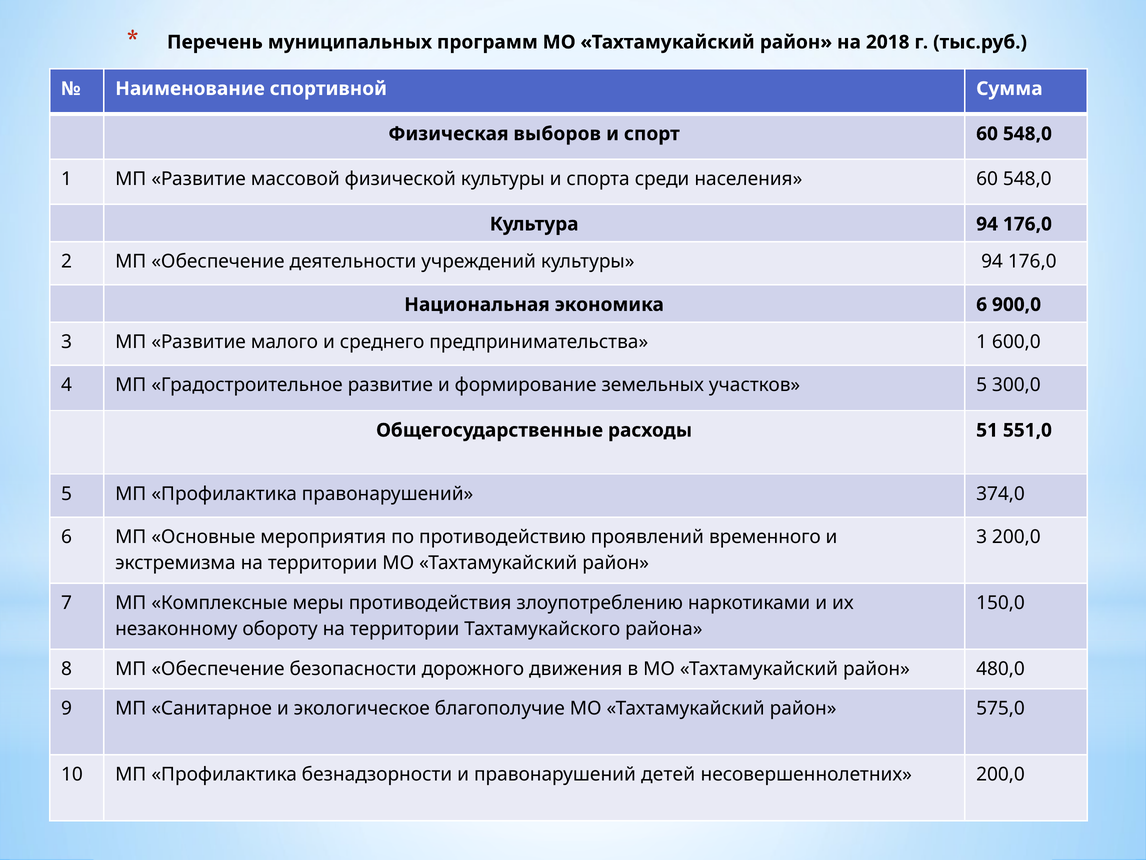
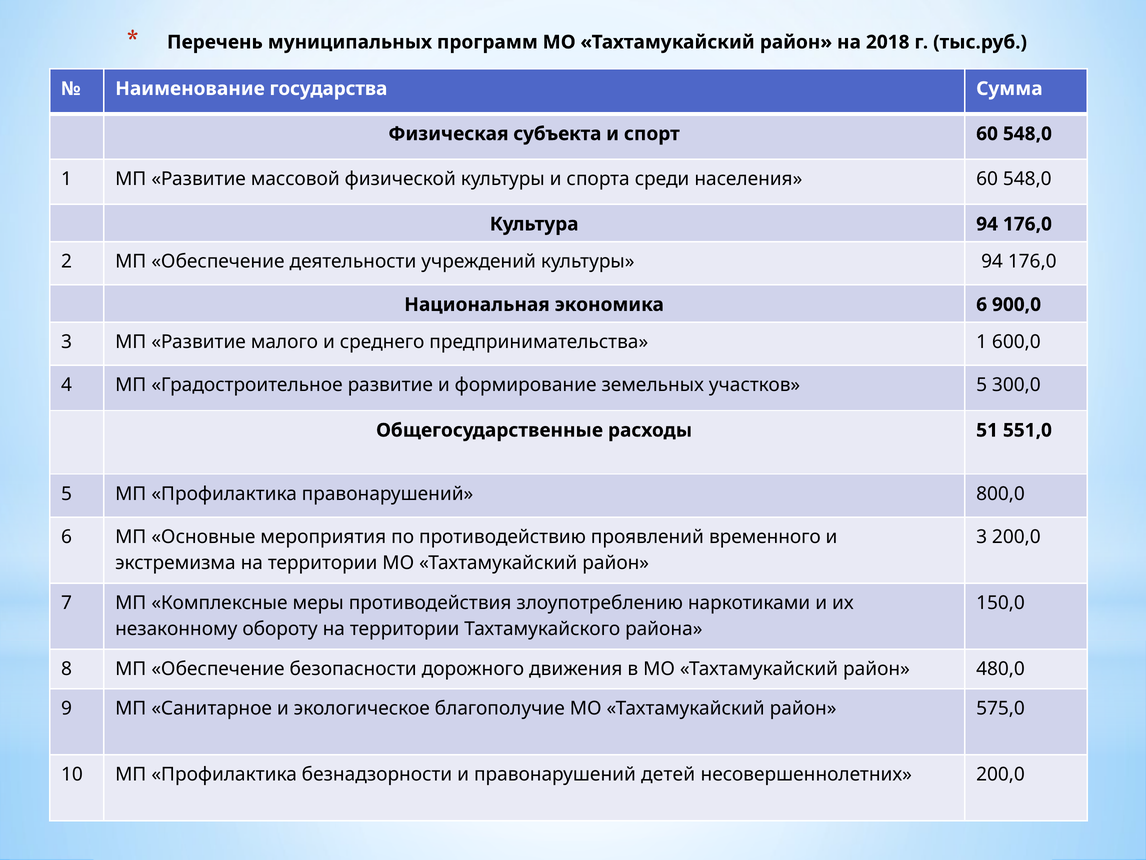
спортивной: спортивной -> государства
выборов: выборов -> субъекта
374,0: 374,0 -> 800,0
